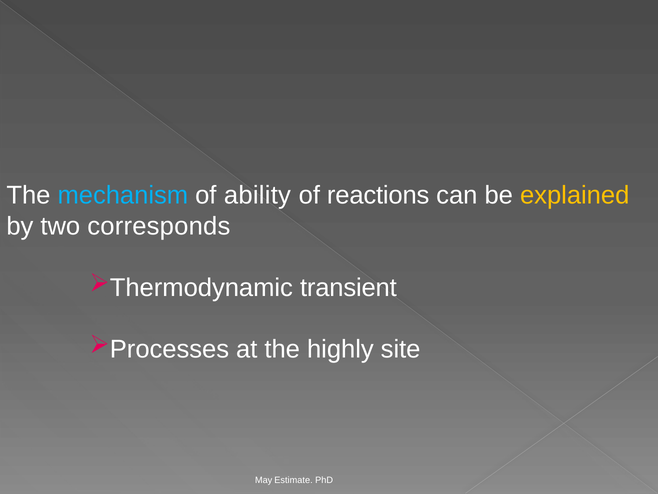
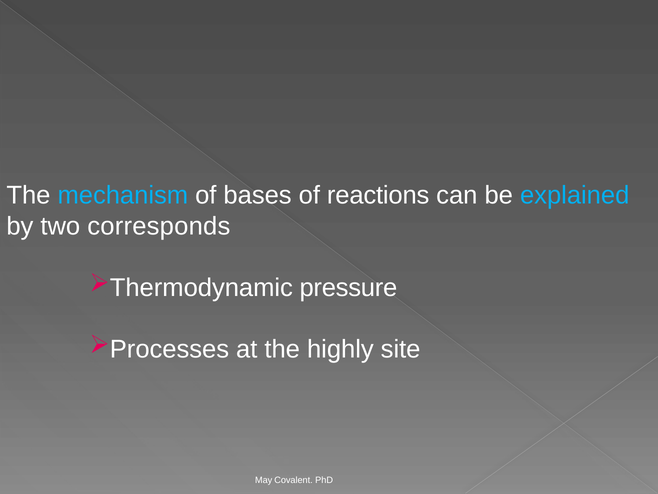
ability: ability -> bases
explained colour: yellow -> light blue
transient: transient -> pressure
Estimate: Estimate -> Covalent
